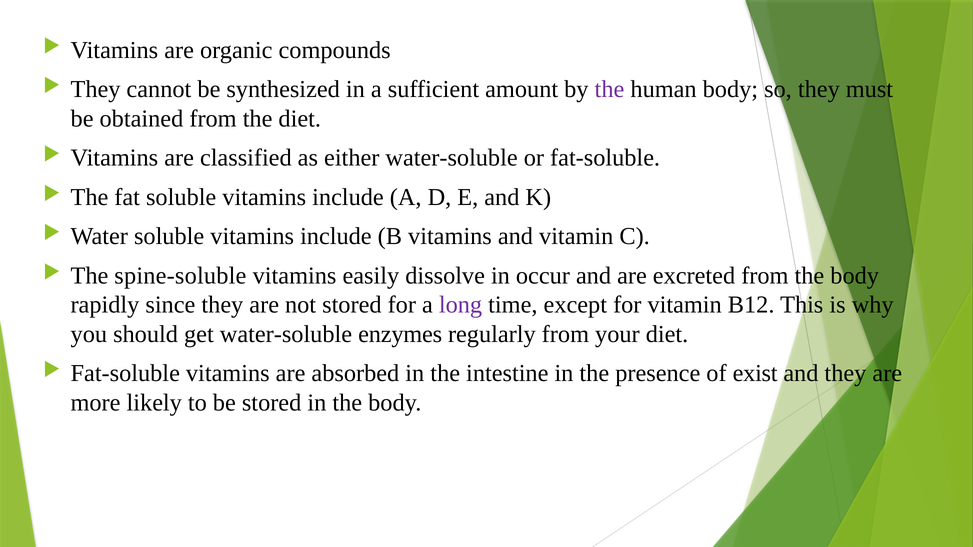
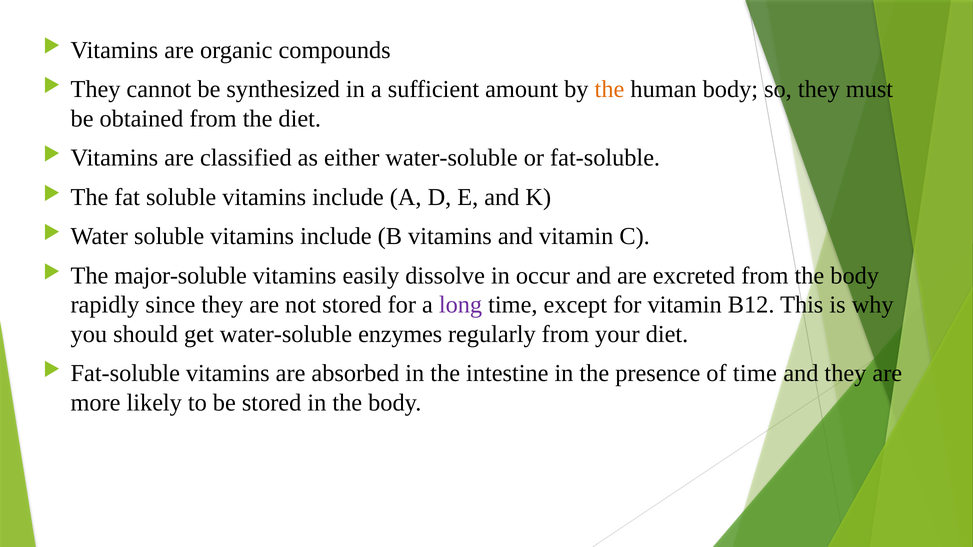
the at (609, 89) colour: purple -> orange
spine‑soluble: spine‑soluble -> major‑soluble
of exist: exist -> time
